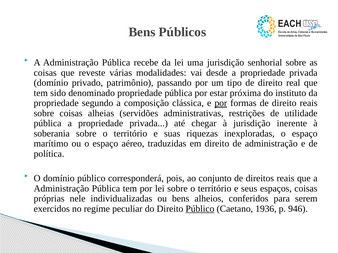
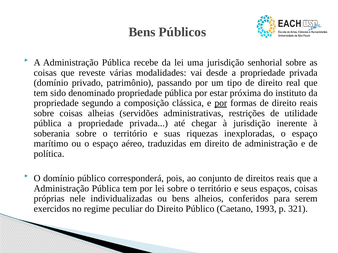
Público at (200, 209) underline: present -> none
1936: 1936 -> 1993
946: 946 -> 321
